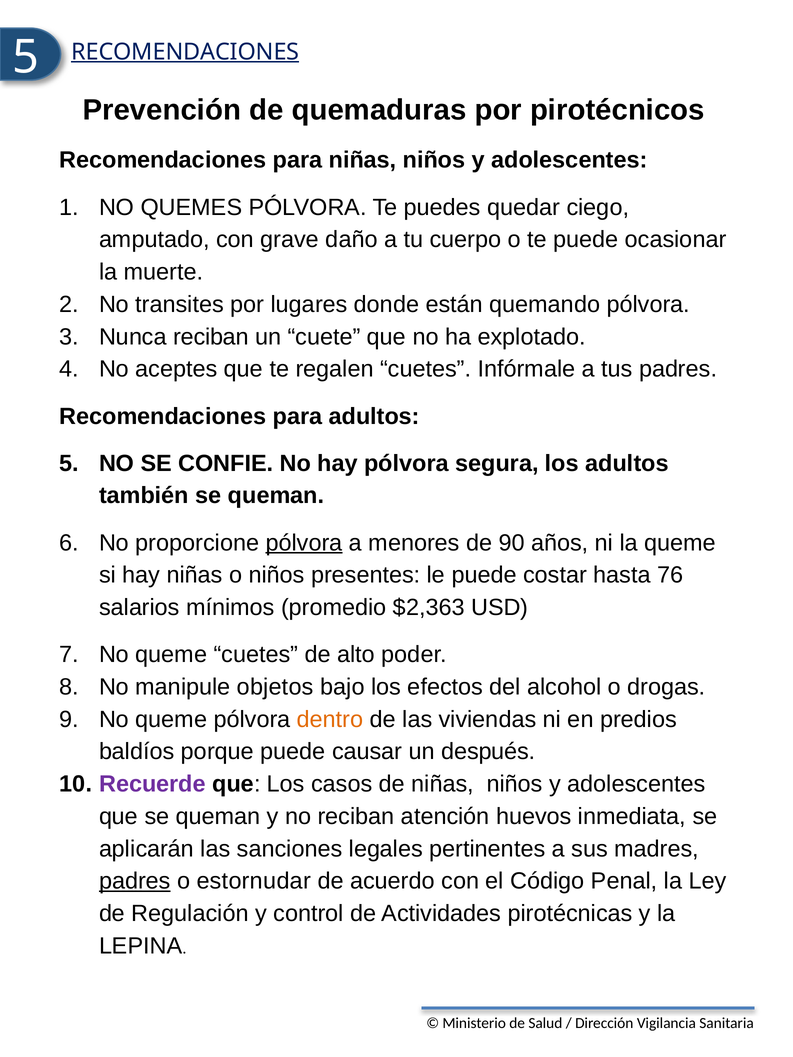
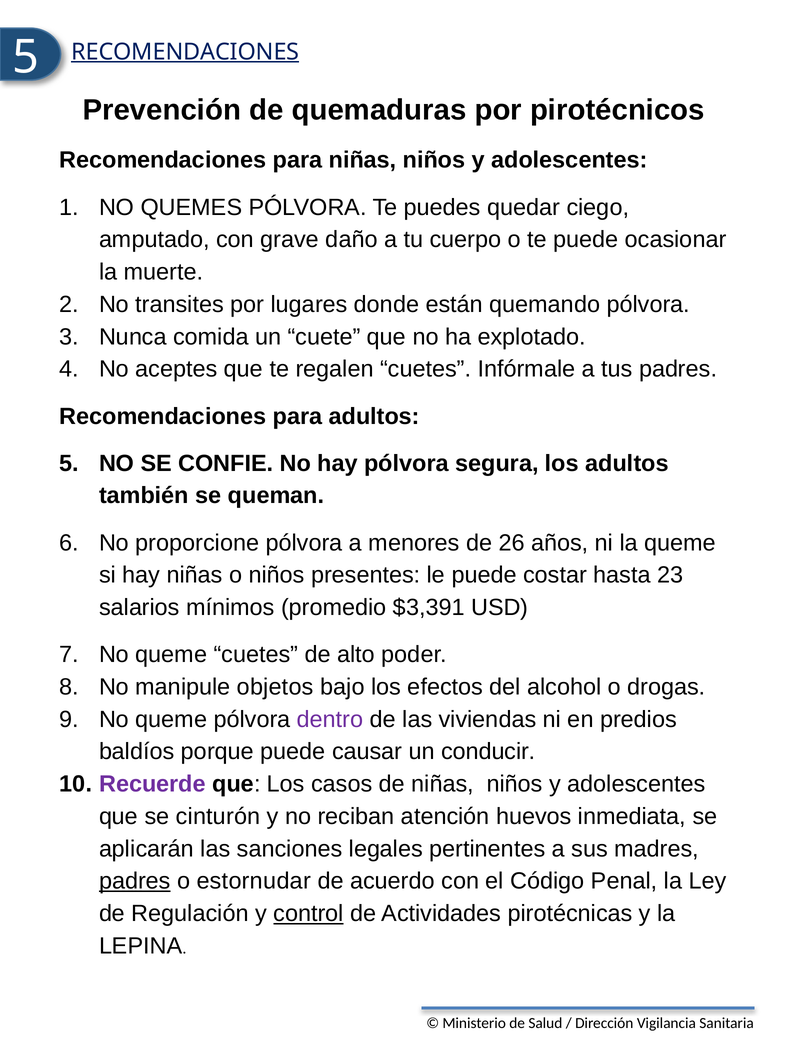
Nunca reciban: reciban -> comida
pólvora at (304, 543) underline: present -> none
90: 90 -> 26
76: 76 -> 23
$2,363: $2,363 -> $3,391
dentro colour: orange -> purple
después: después -> conducir
que se queman: queman -> cinturón
control underline: none -> present
